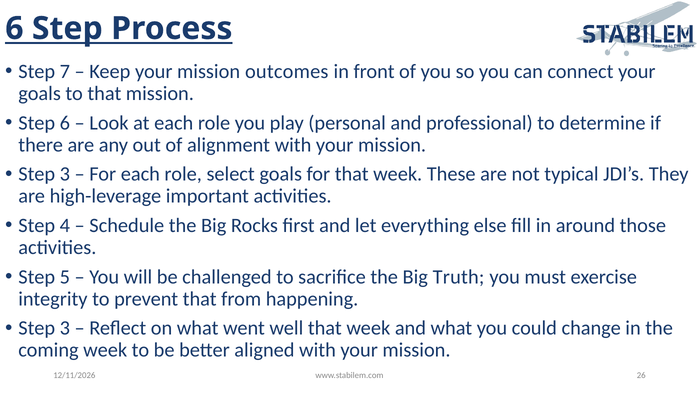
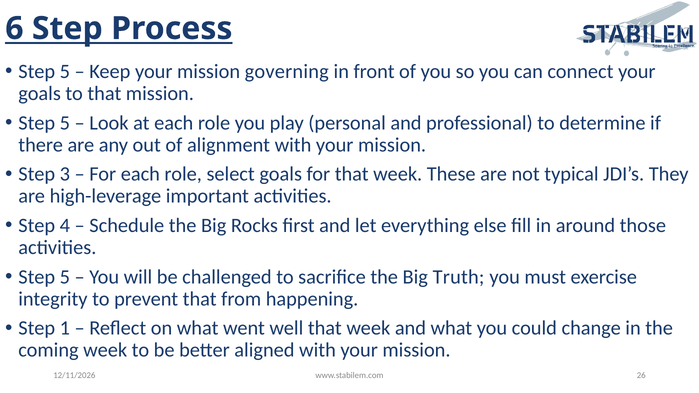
7 at (65, 72): 7 -> 5
outcomes: outcomes -> governing
6 at (65, 123): 6 -> 5
3 at (65, 328): 3 -> 1
